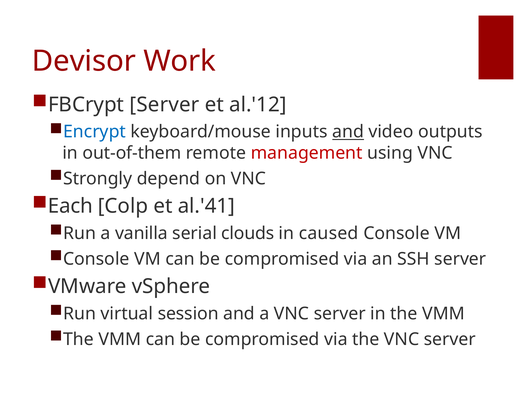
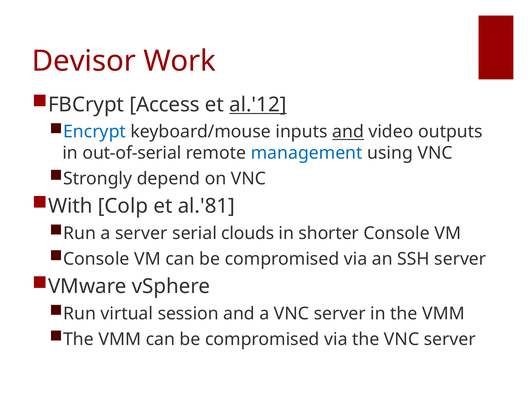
FBCrypt Server: Server -> Access
al.'12 underline: none -> present
out-of-them: out-of-them -> out-of-serial
management colour: red -> blue
Each: Each -> With
al.'41: al.'41 -> al.'81
a vanilla: vanilla -> server
caused: caused -> shorter
